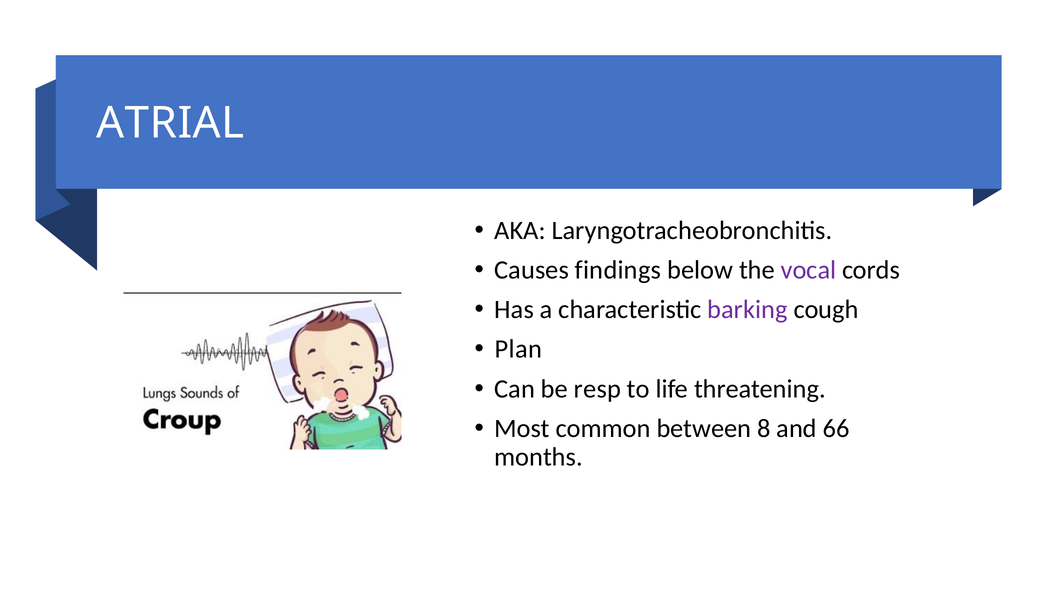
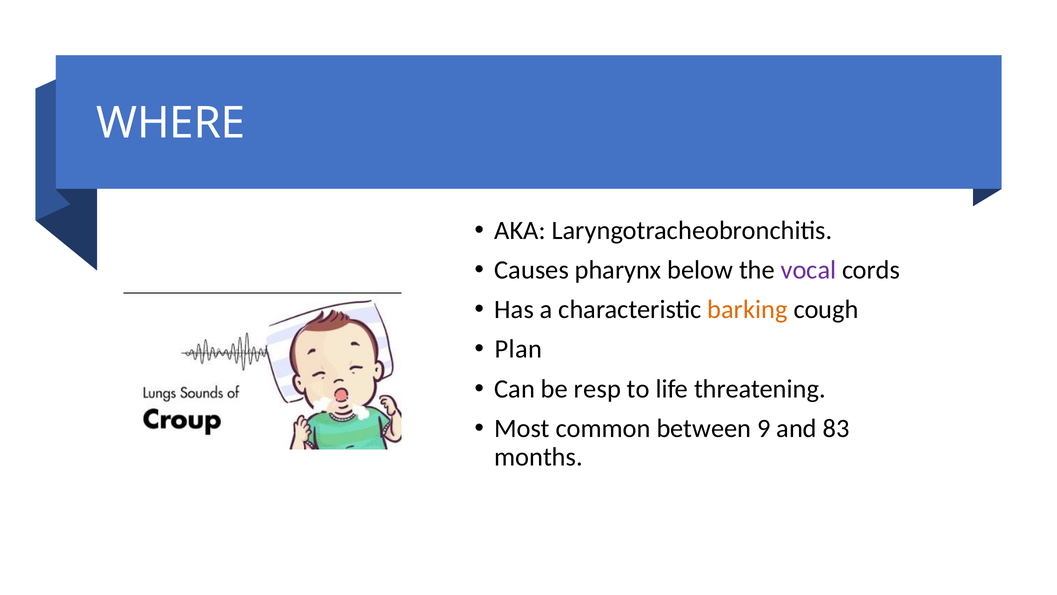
ATRIAL: ATRIAL -> WHERE
findings: findings -> pharynx
barking colour: purple -> orange
8: 8 -> 9
66: 66 -> 83
